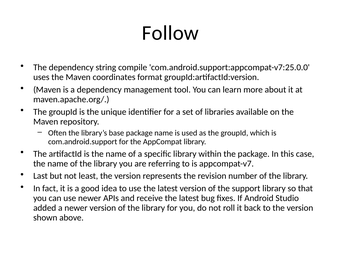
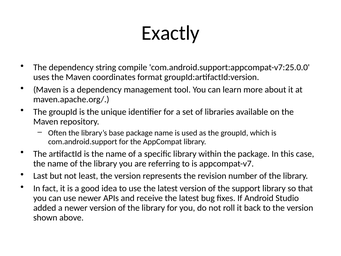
Follow: Follow -> Exactly
